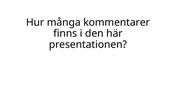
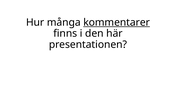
kommentarer underline: none -> present
